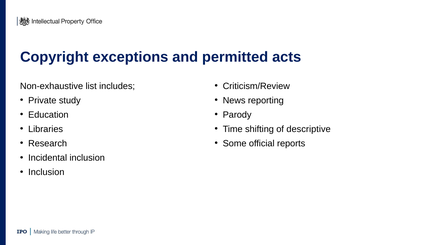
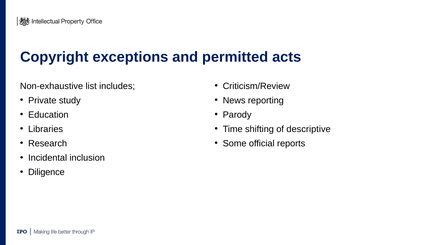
Inclusion at (46, 172): Inclusion -> Diligence
